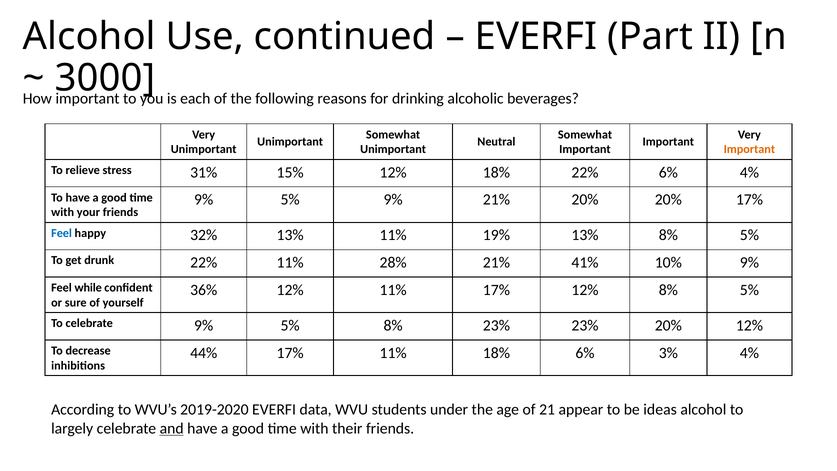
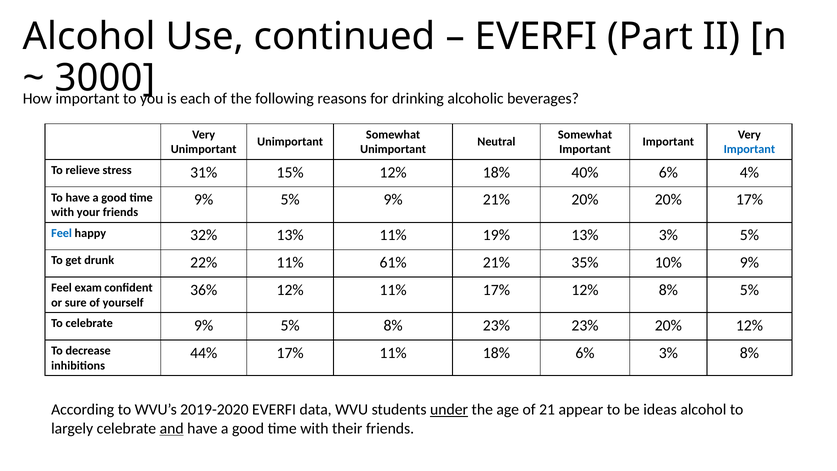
Important at (749, 149) colour: orange -> blue
18% 22%: 22% -> 40%
13% 8%: 8% -> 3%
28%: 28% -> 61%
41%: 41% -> 35%
while: while -> exam
3% 4%: 4% -> 8%
under underline: none -> present
